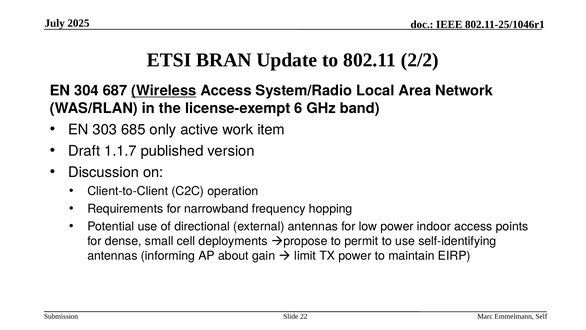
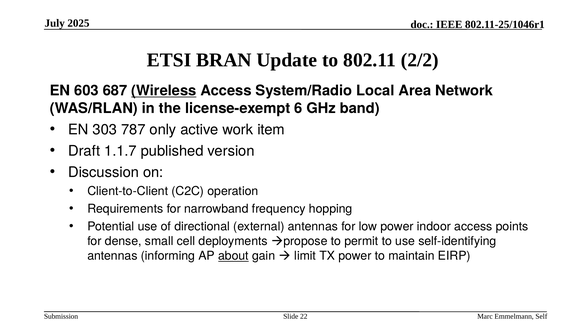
304: 304 -> 603
685: 685 -> 787
about underline: none -> present
